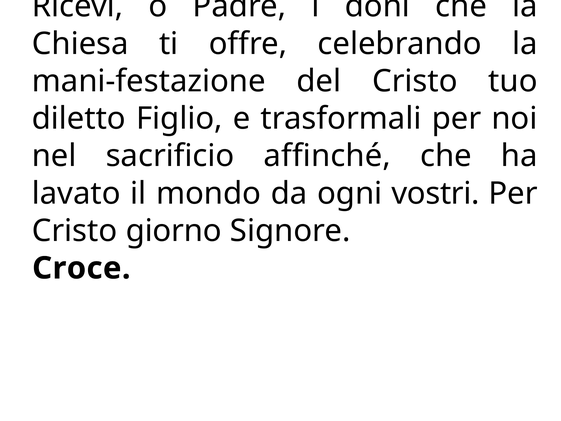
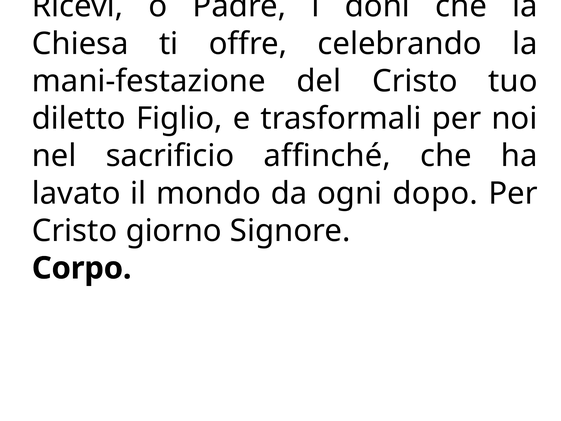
vostri: vostri -> dopo
Croce: Croce -> Corpo
